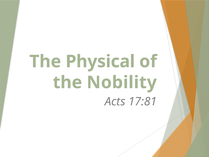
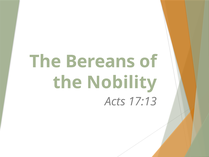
Physical: Physical -> Bereans
17:81: 17:81 -> 17:13
